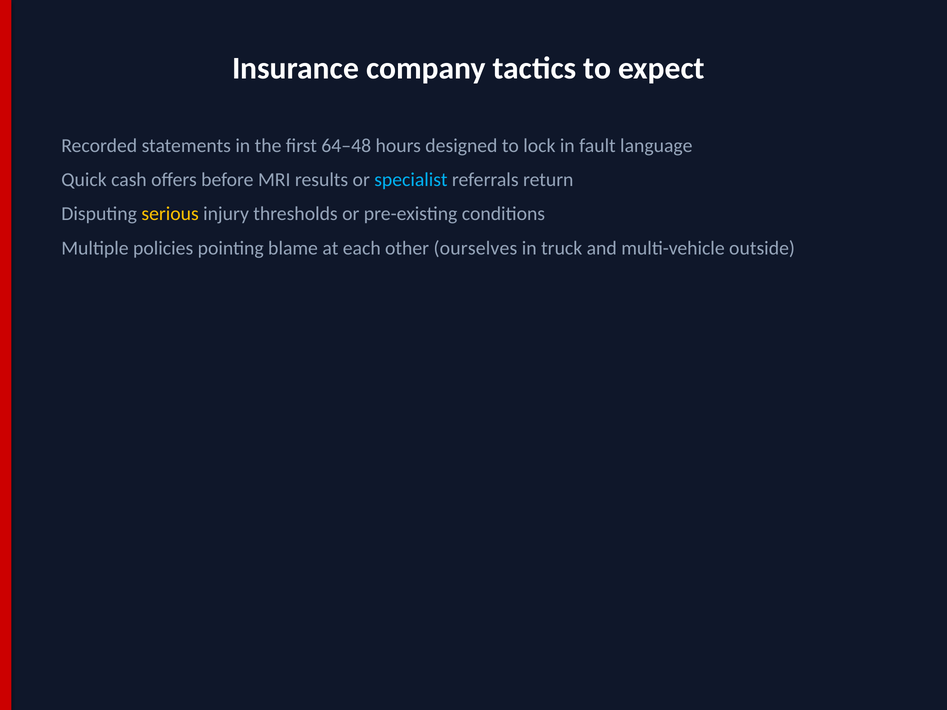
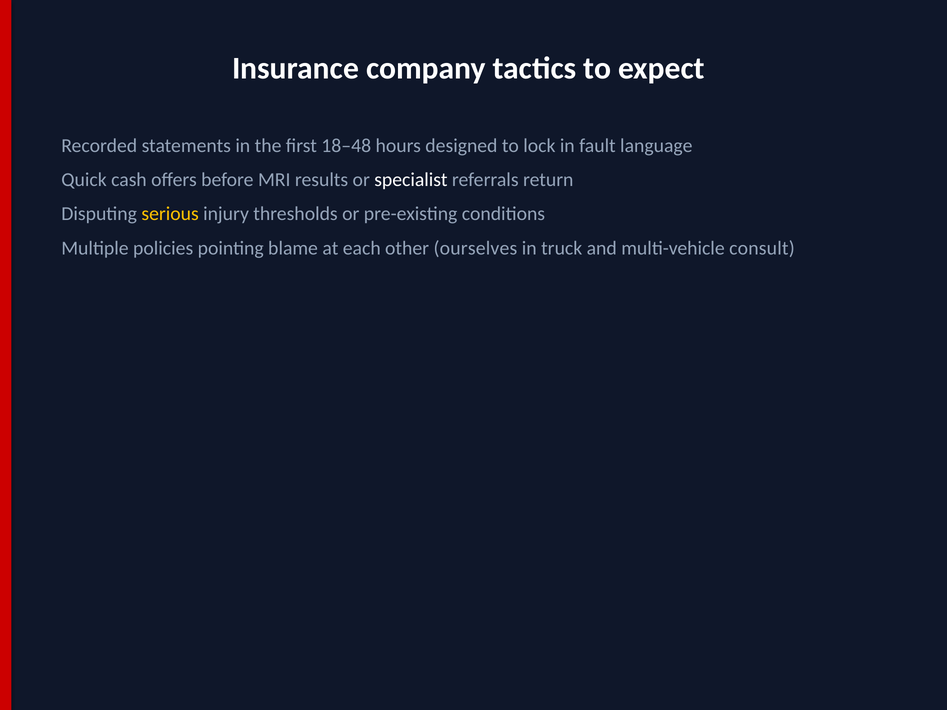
64–48: 64–48 -> 18–48
specialist colour: light blue -> white
outside: outside -> consult
